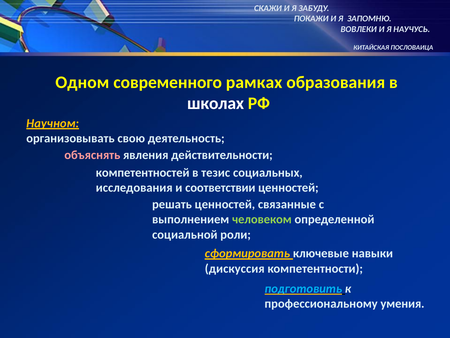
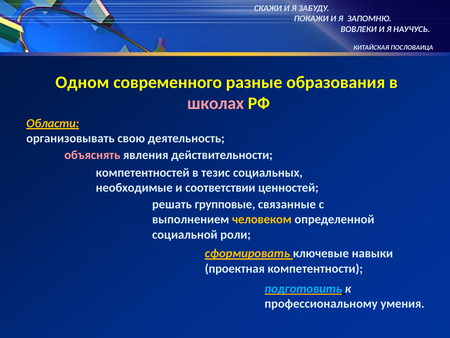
рамках: рамках -> разные
школах colour: white -> pink
Научном: Научном -> Области
исследования: исследования -> необходимые
решать ценностей: ценностей -> групповые
человеком colour: light green -> yellow
дискуссия: дискуссия -> проектная
